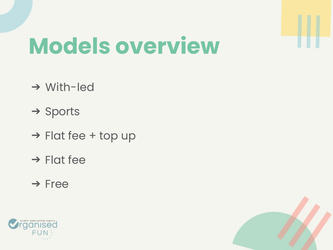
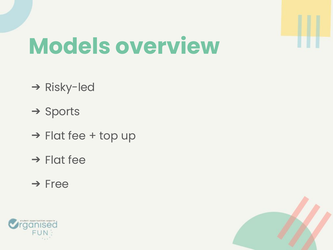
With-led: With-led -> Risky-led
